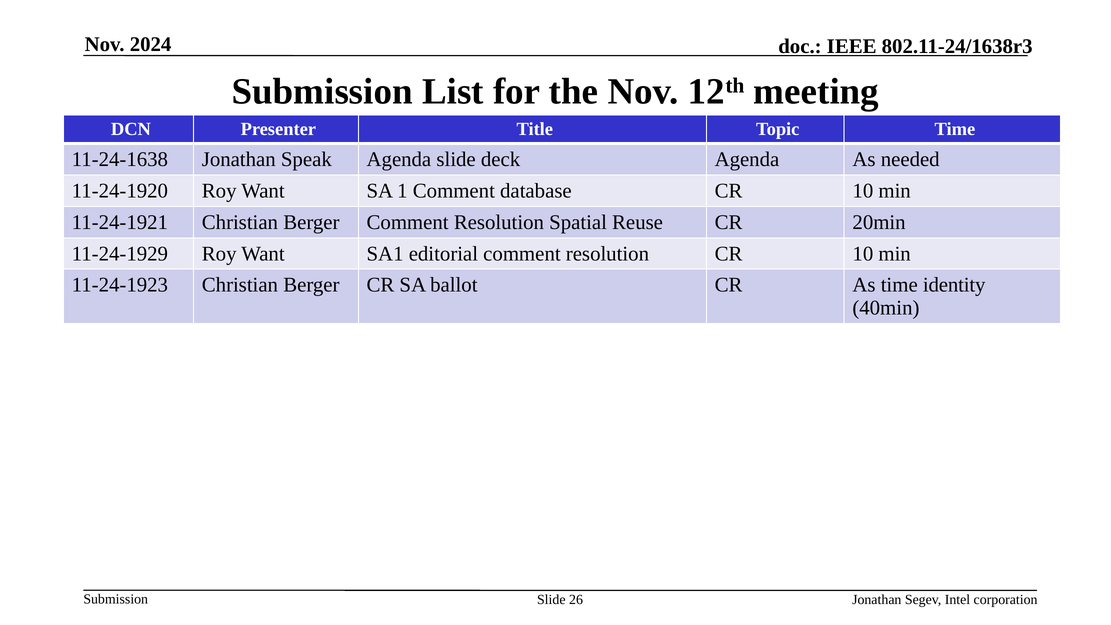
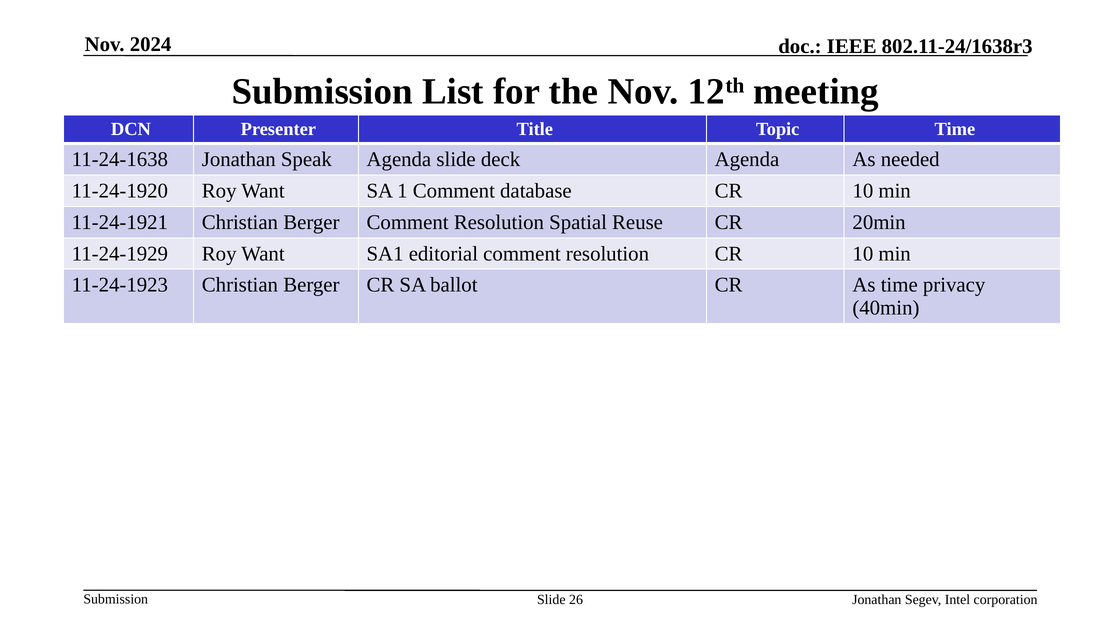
identity: identity -> privacy
